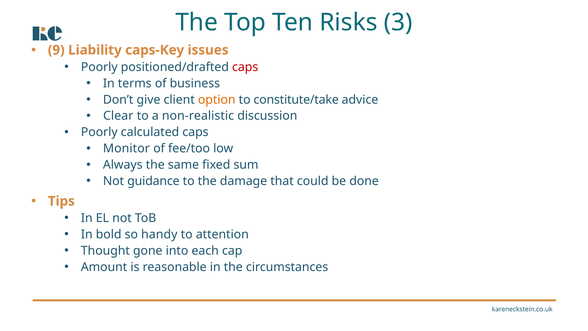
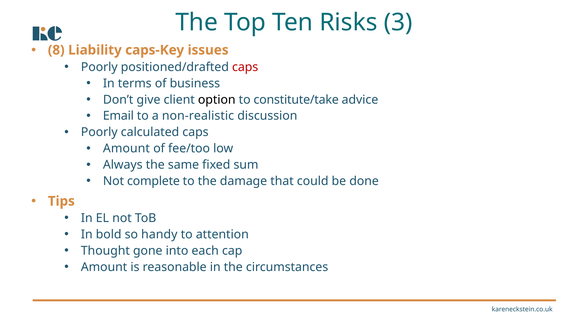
9: 9 -> 8
option colour: orange -> black
Clear: Clear -> Email
Monitor at (126, 148): Monitor -> Amount
guidance: guidance -> complete
